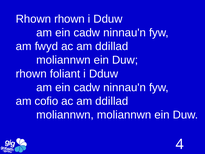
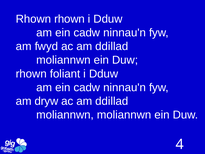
cofio: cofio -> dryw
